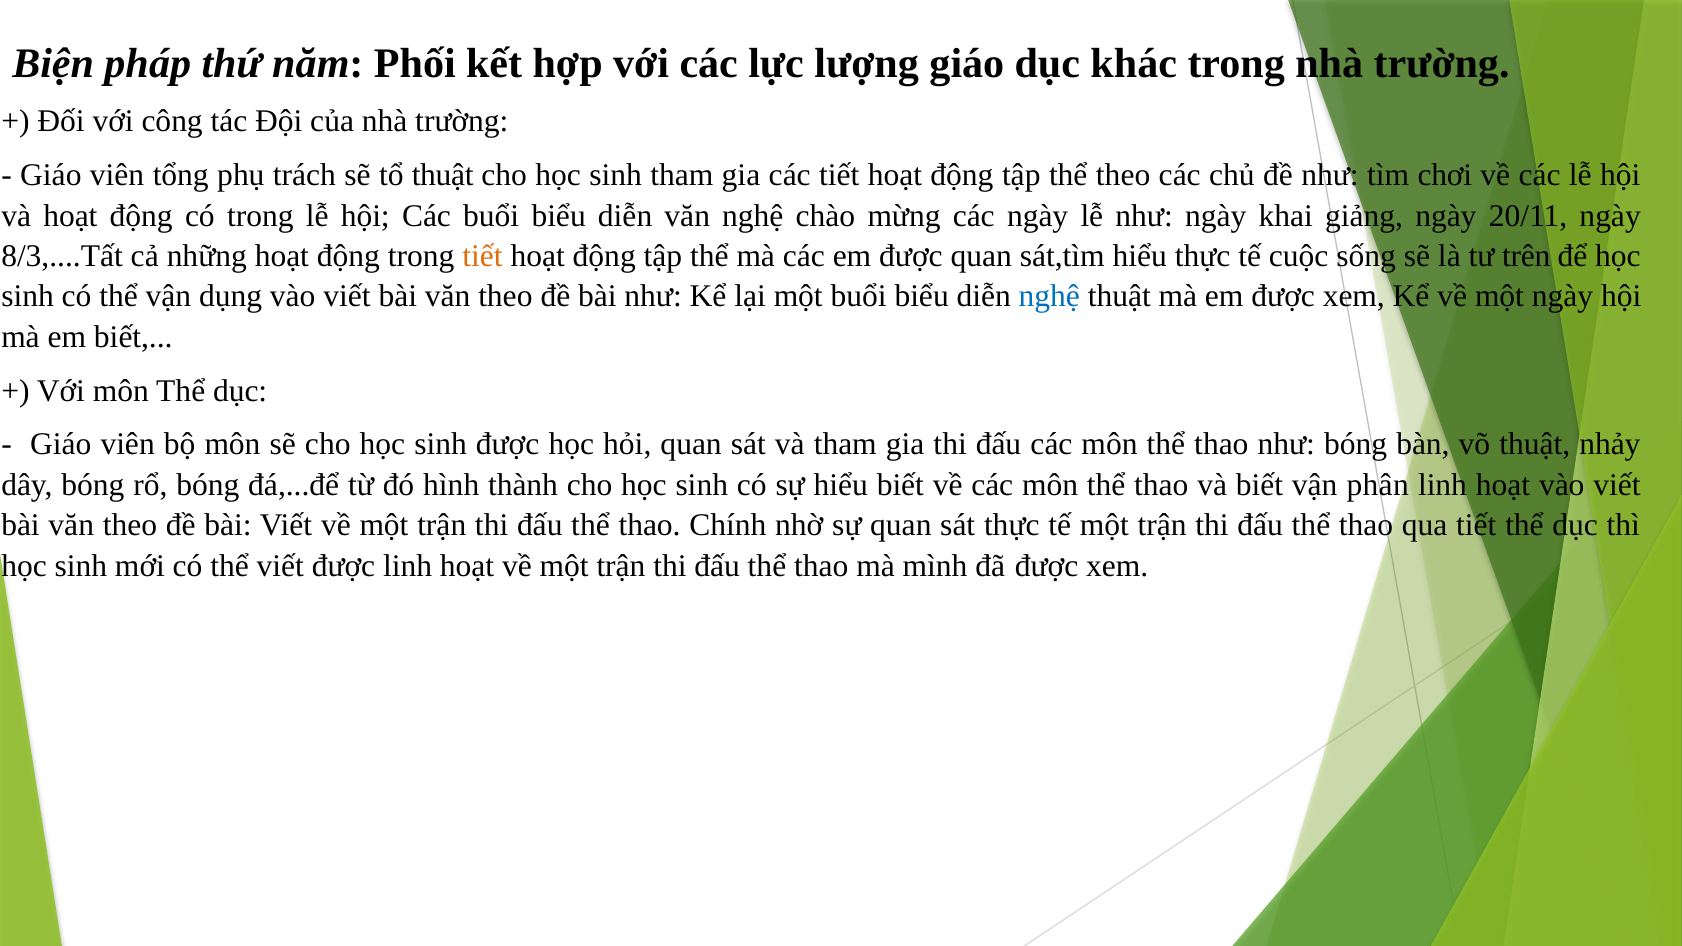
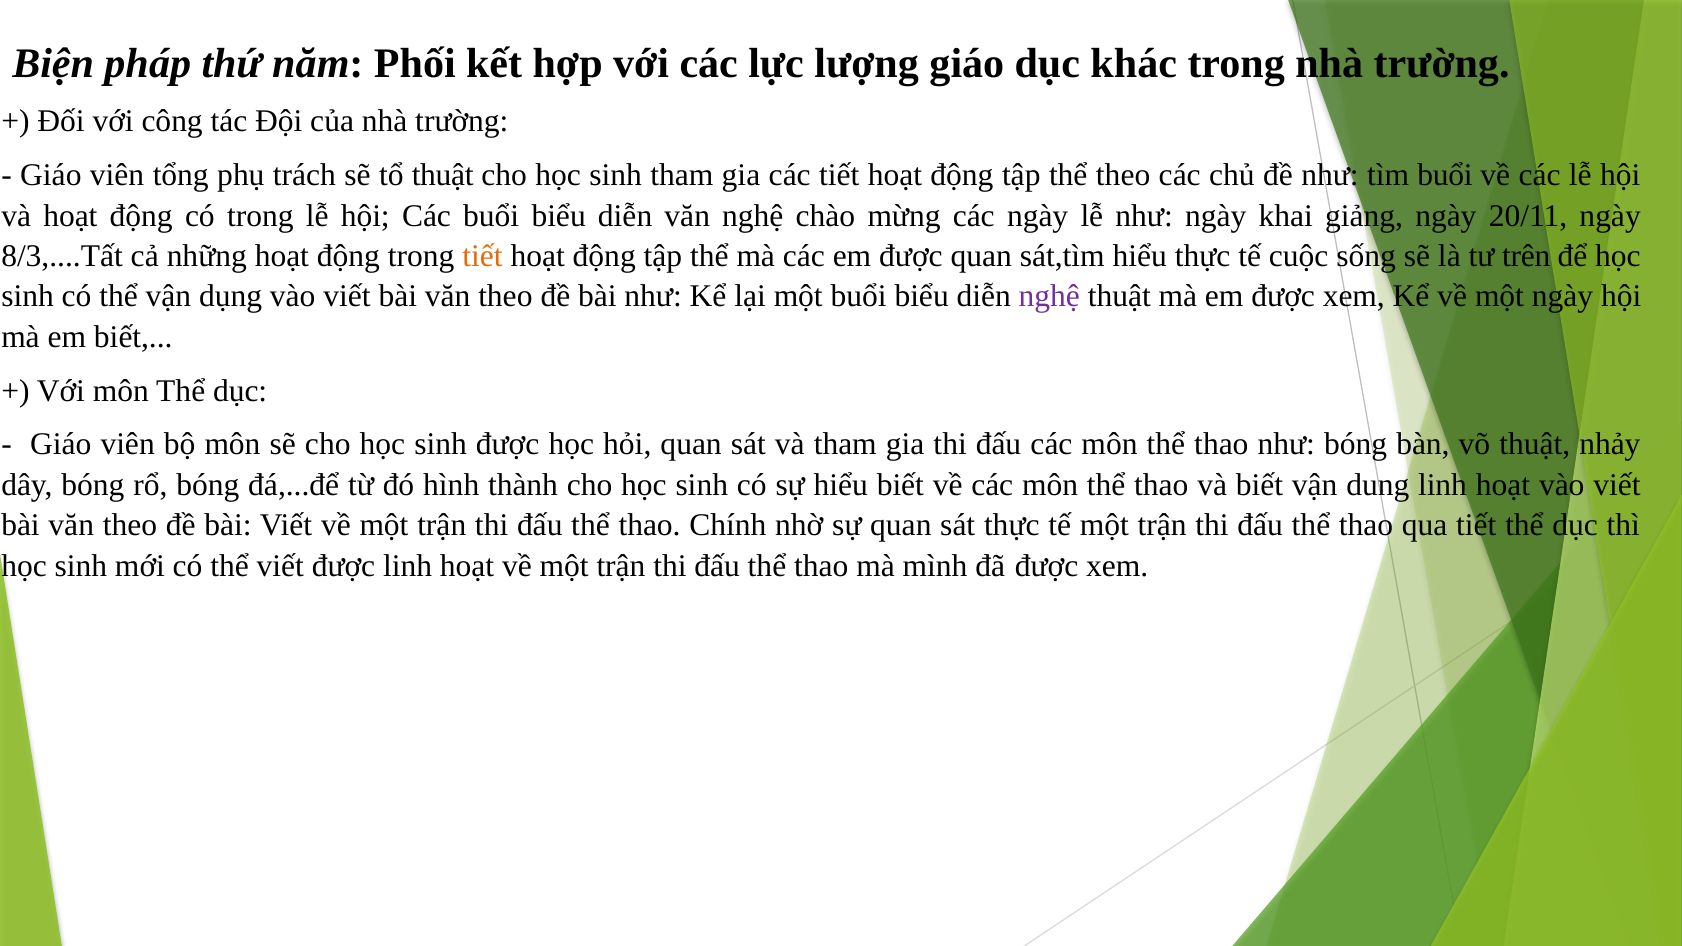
tìm chơi: chơi -> buổi
nghệ at (1049, 297) colour: blue -> purple
phân: phân -> dung
